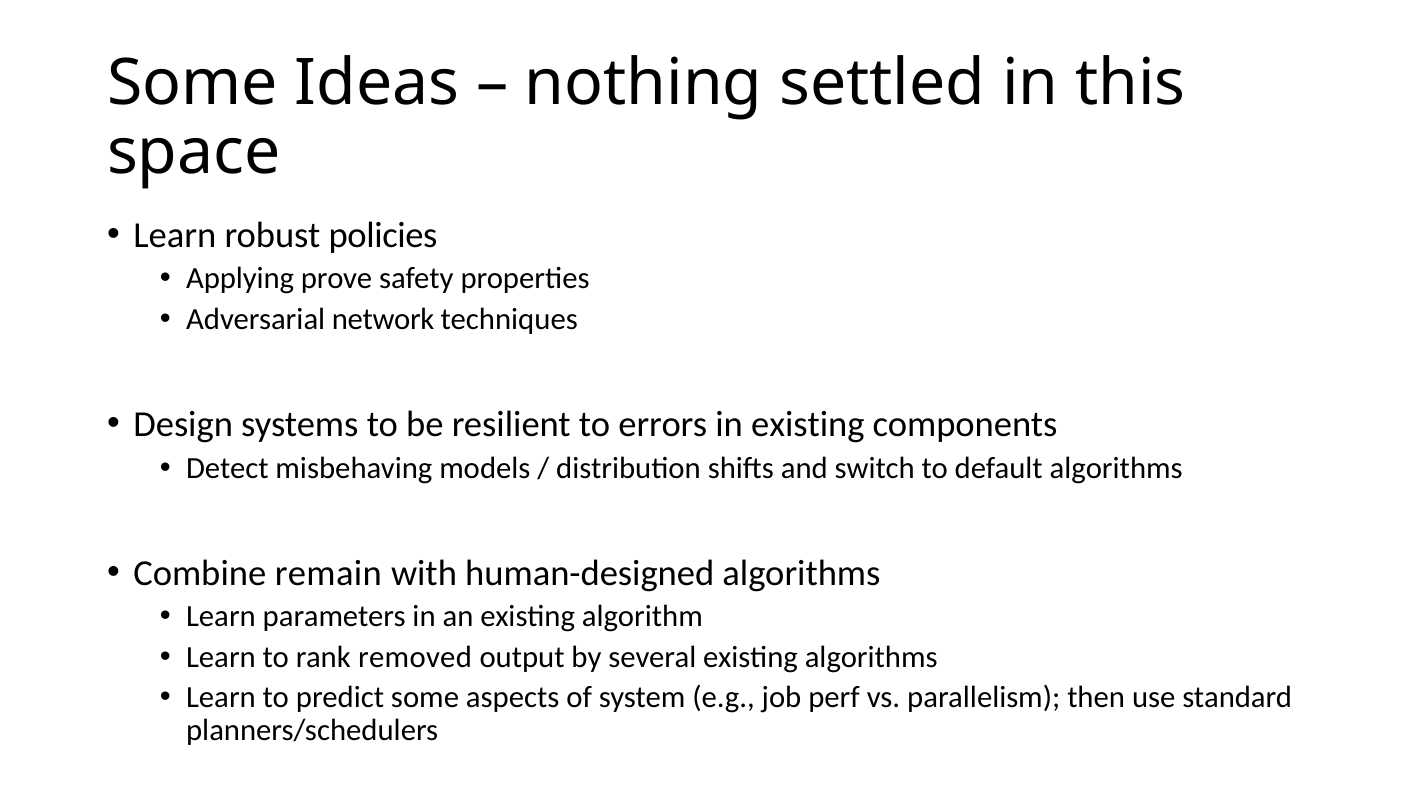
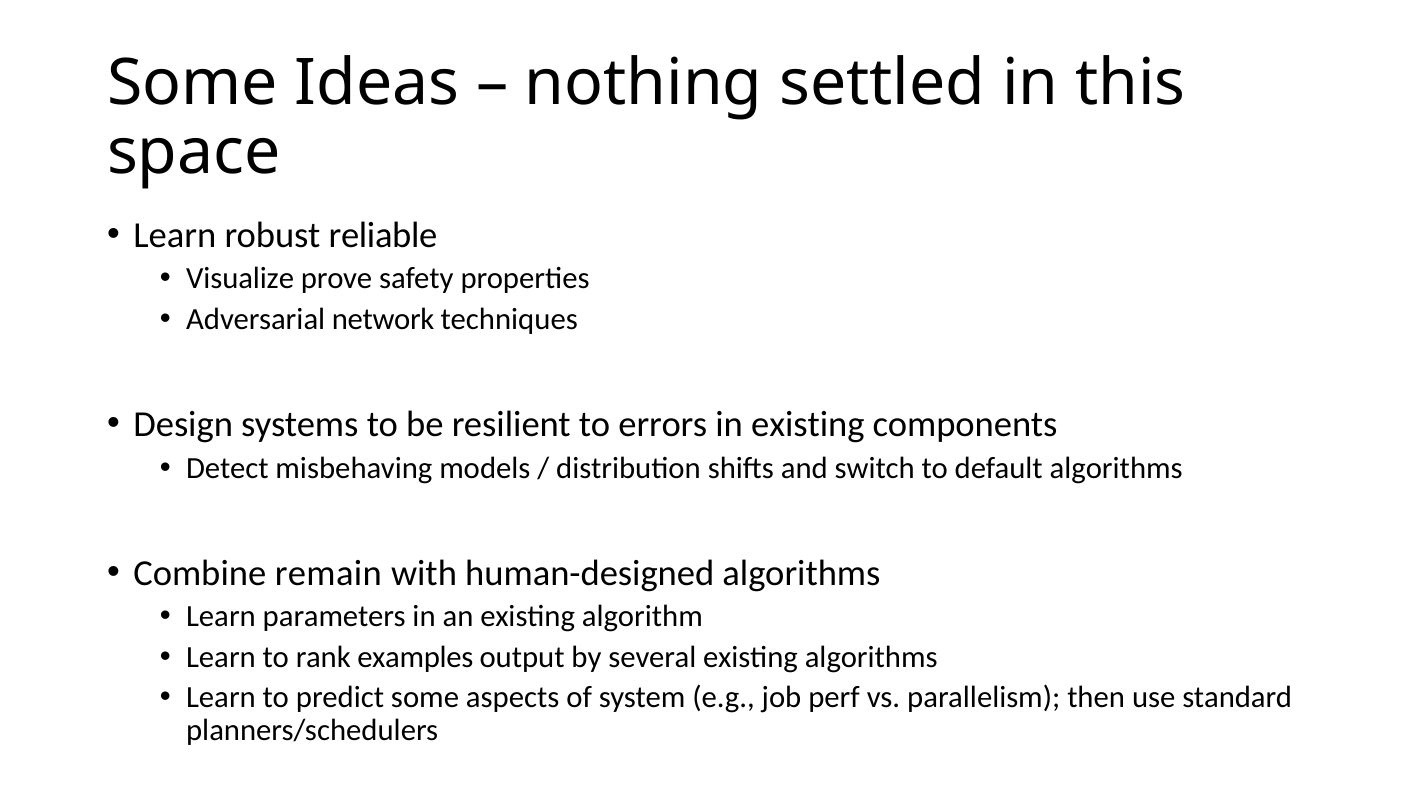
policies: policies -> reliable
Applying: Applying -> Visualize
removed: removed -> examples
